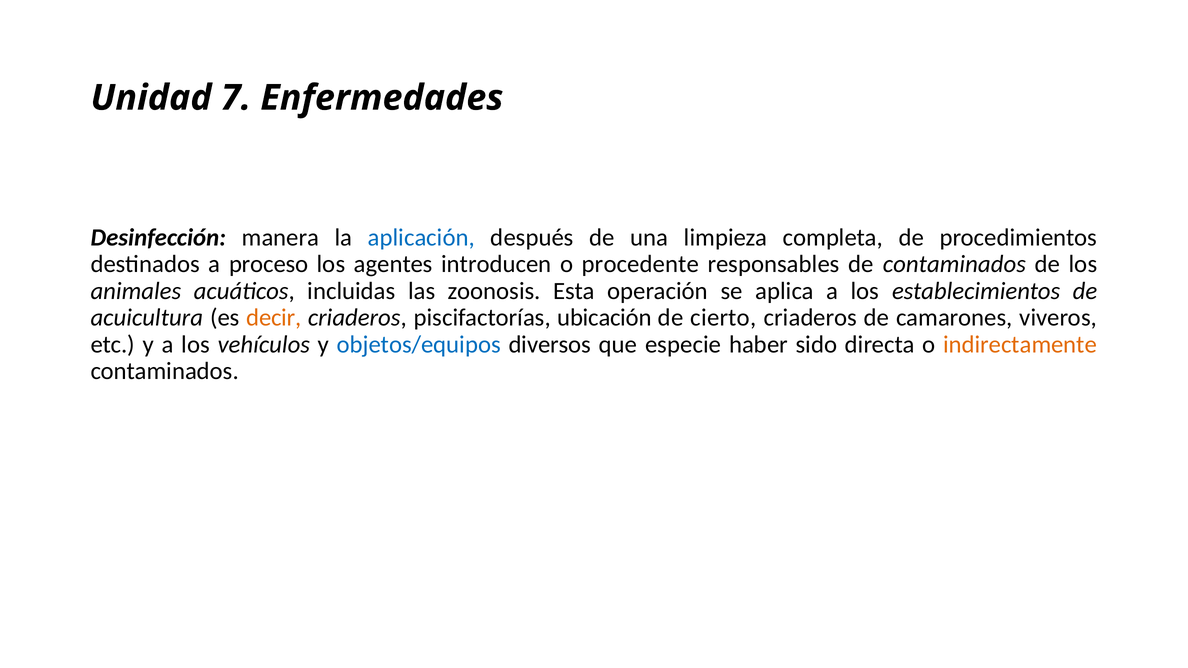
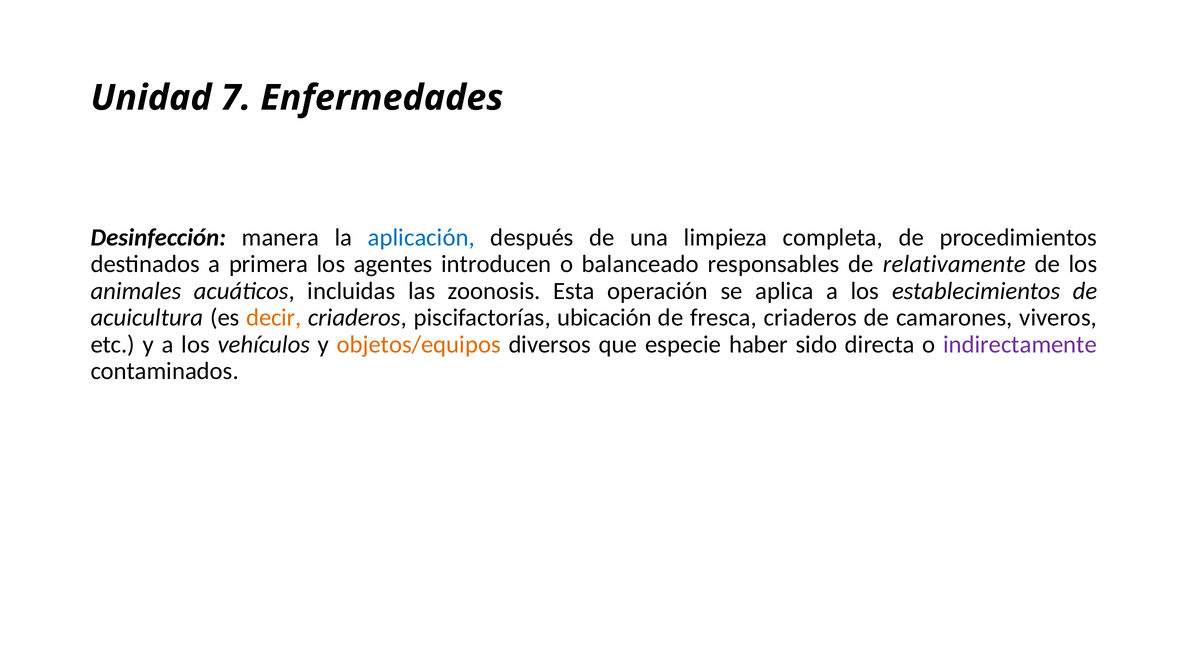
proceso: proceso -> primera
procedente: procedente -> balanceado
de contaminados: contaminados -> relativamente
cierto: cierto -> fresca
objetos/equipos colour: blue -> orange
indirectamente colour: orange -> purple
